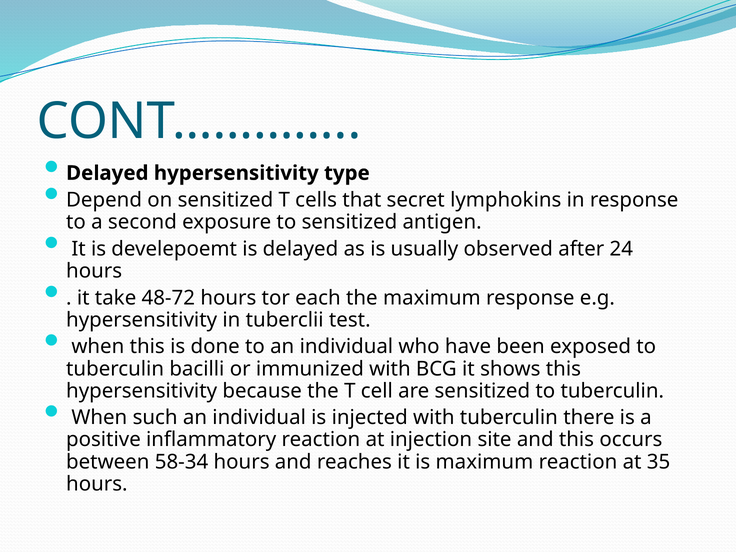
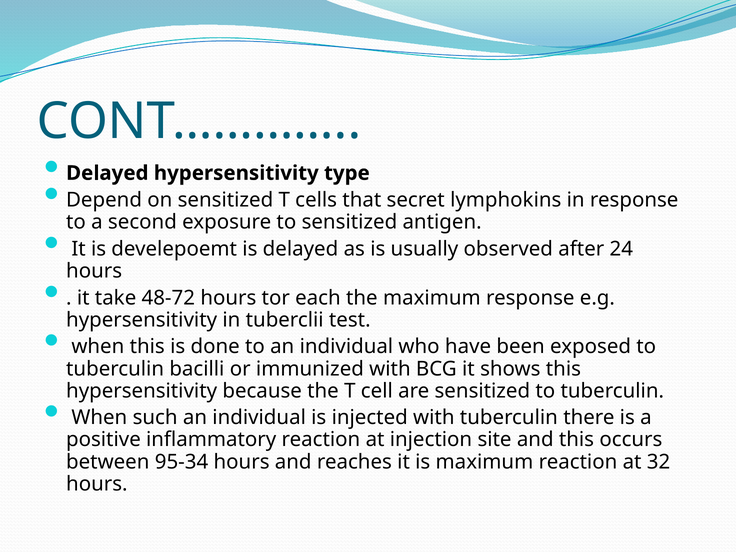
58-34: 58-34 -> 95-34
35: 35 -> 32
